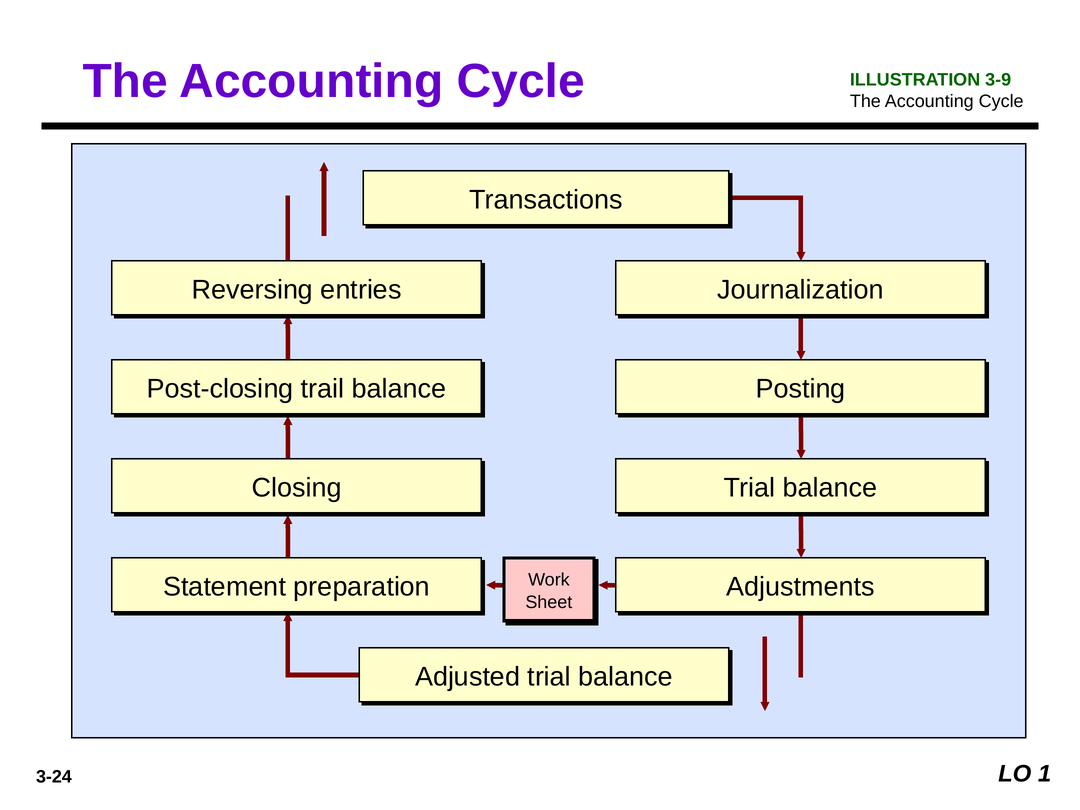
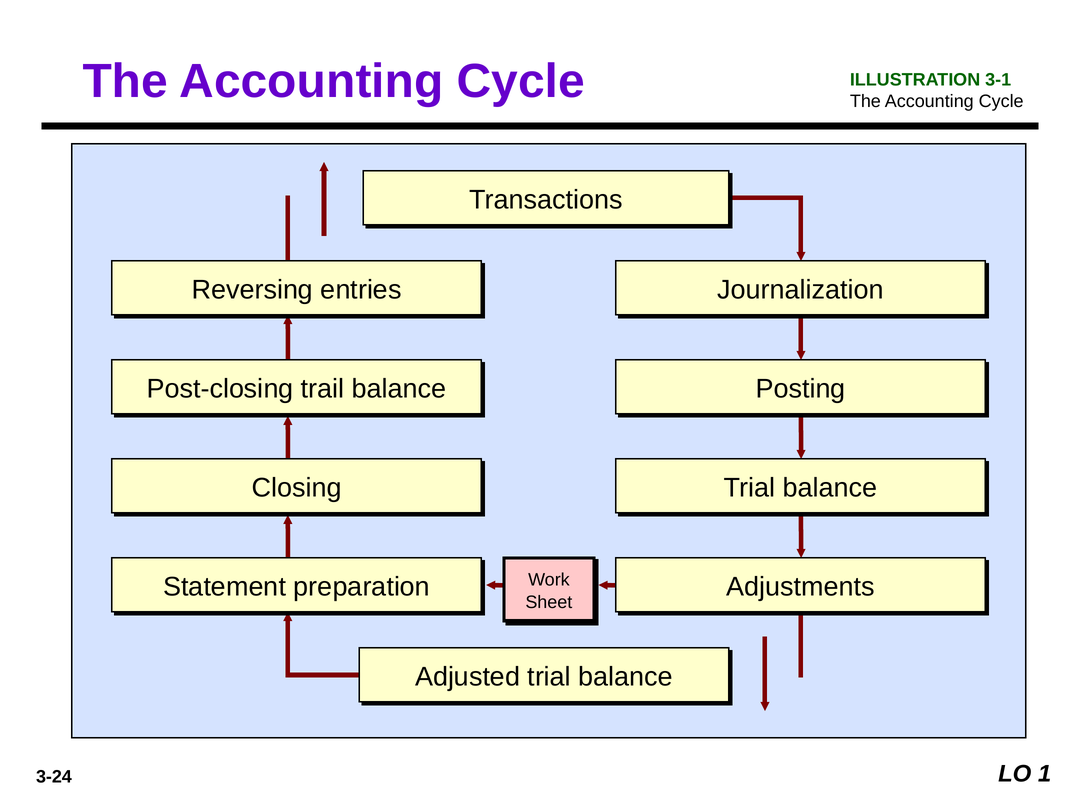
3-9: 3-9 -> 3-1
